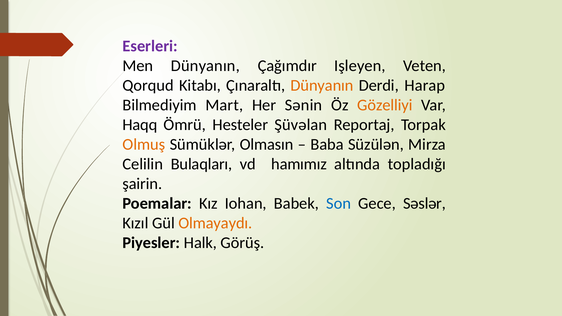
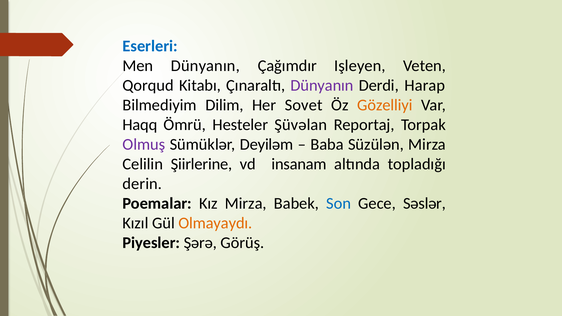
Eserleri colour: purple -> blue
Dünyanın at (322, 85) colour: orange -> purple
Mart: Mart -> Dilim
Sənin: Sənin -> Sovet
Olmuş colour: orange -> purple
Olmasın: Olmasın -> Deyiləm
Bulaqları: Bulaqları -> Şiirlerine
hamımız: hamımız -> insanam
şairin: şairin -> derin
Kız Iohan: Iohan -> Mirza
Halk: Halk -> Şərə
